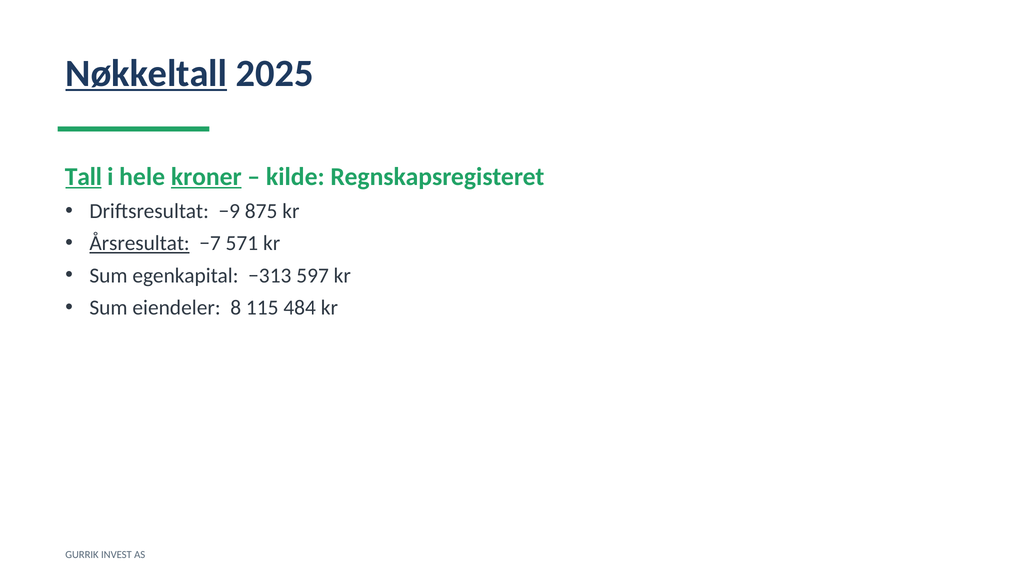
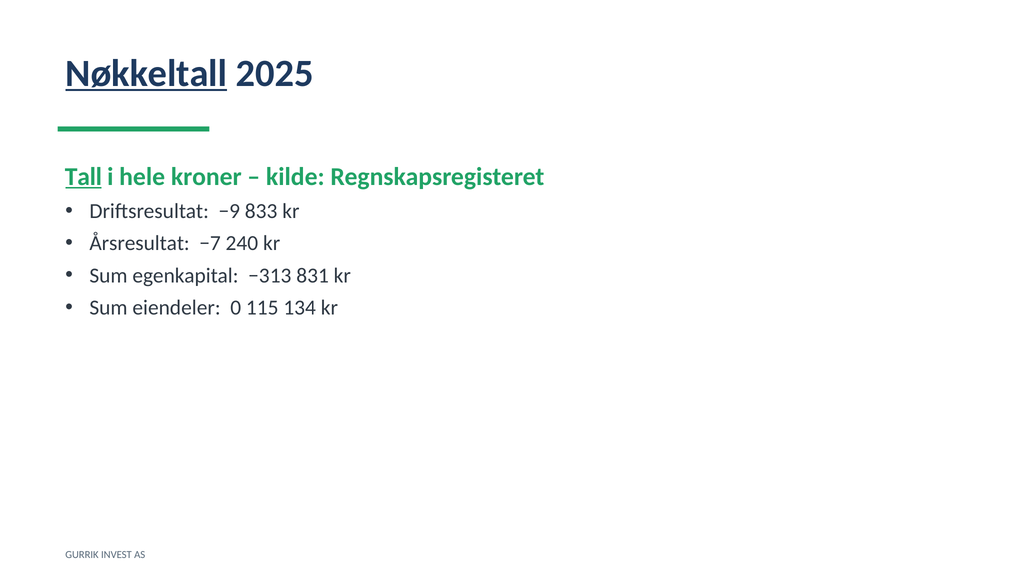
kroner underline: present -> none
875: 875 -> 833
Årsresultat underline: present -> none
571: 571 -> 240
597: 597 -> 831
8: 8 -> 0
484: 484 -> 134
